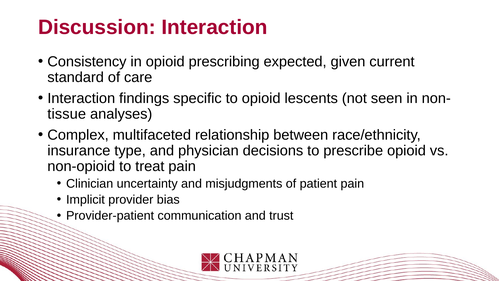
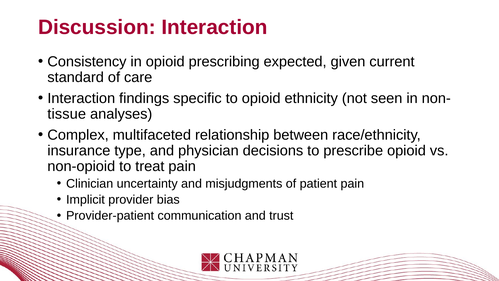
lescents: lescents -> ethnicity
